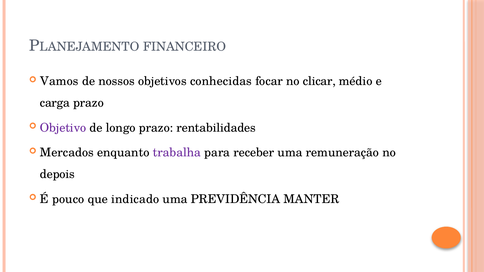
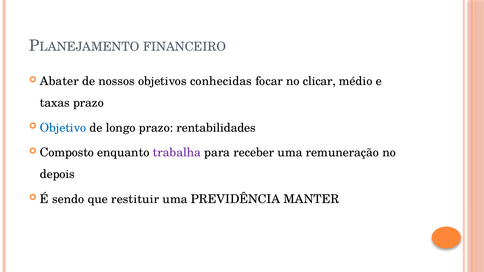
Vamos: Vamos -> Abater
carga: carga -> taxas
Objetivo colour: purple -> blue
Mercados: Mercados -> Composto
pouco: pouco -> sendo
indicado: indicado -> restituir
